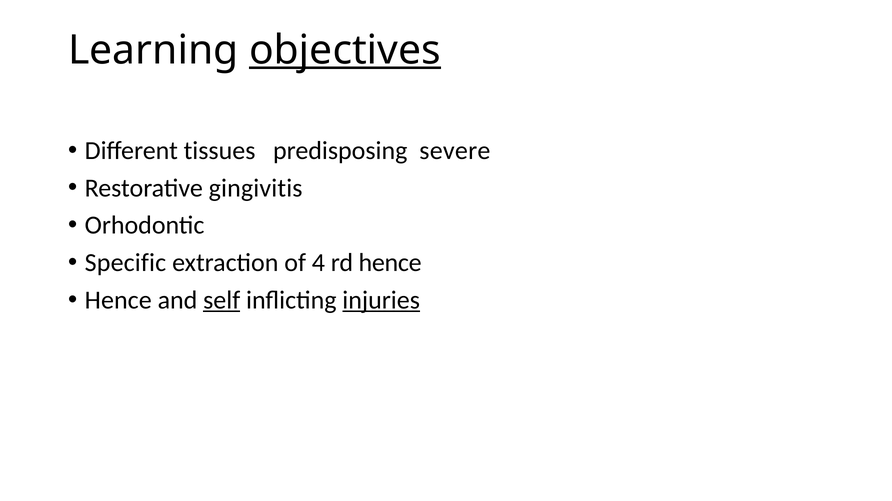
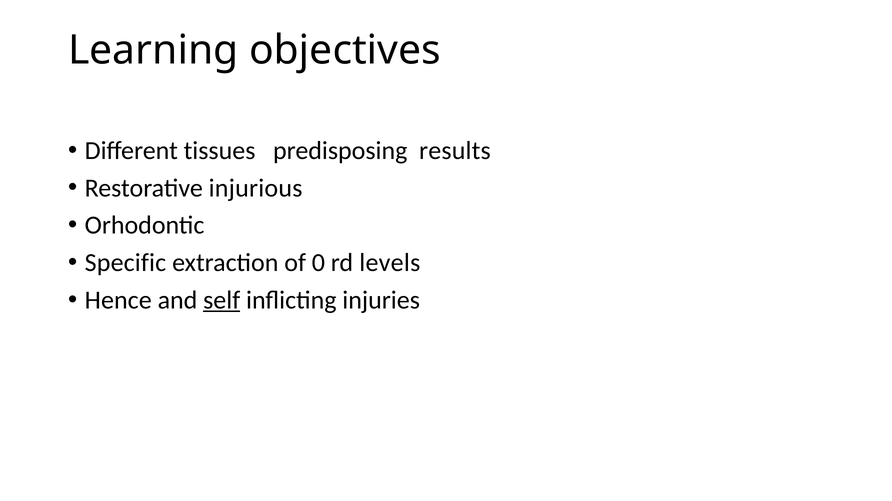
objectives underline: present -> none
severe: severe -> results
gingivitis: gingivitis -> injurious
4: 4 -> 0
rd hence: hence -> levels
injuries underline: present -> none
